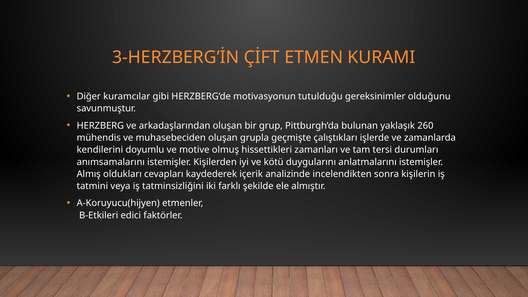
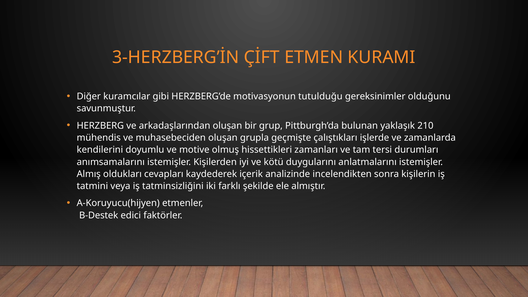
260: 260 -> 210
B-Etkileri: B-Etkileri -> B-Destek
